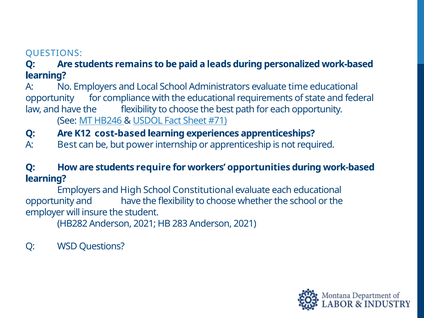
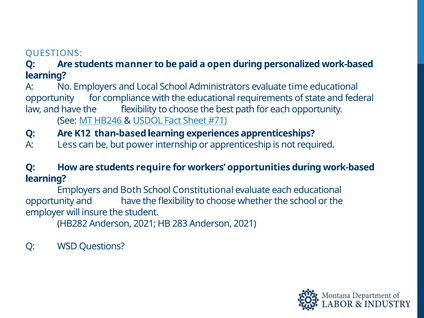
remains: remains -> manner
leads: leads -> open
cost-based: cost-based -> than-based
A Best: Best -> Less
High: High -> Both
